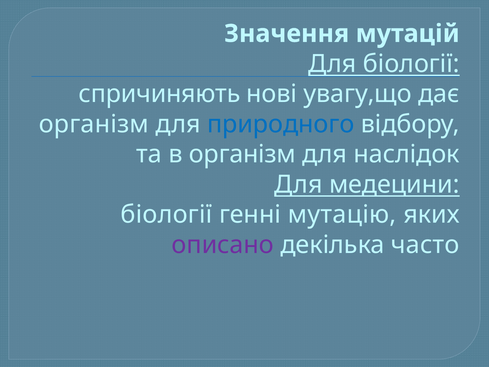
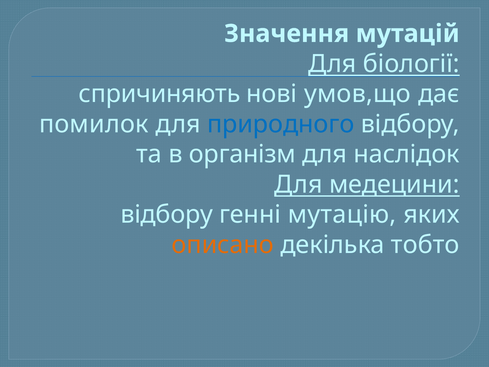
увагу,що: увагу,що -> умов,що
організм at (94, 124): організм -> помилок
біології at (166, 214): біології -> відбору
описано colour: purple -> orange
часто: часто -> тобто
